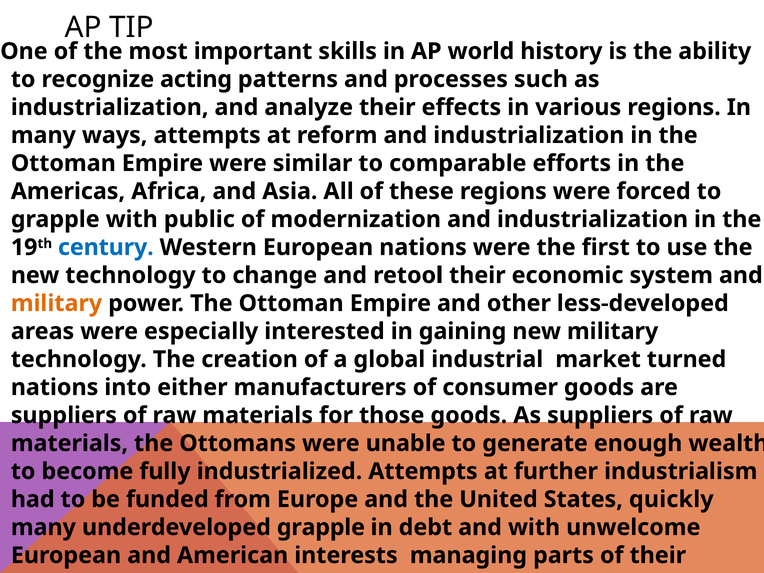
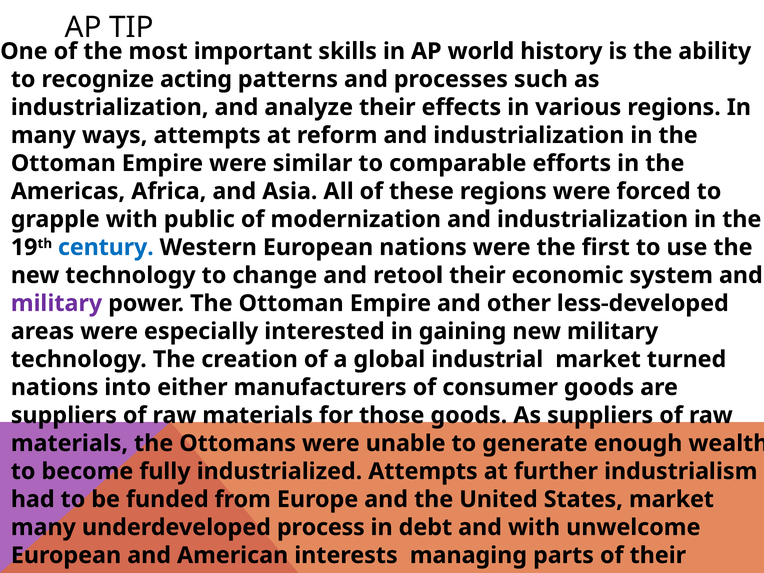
military at (56, 303) colour: orange -> purple
States quickly: quickly -> market
underdeveloped grapple: grapple -> process
